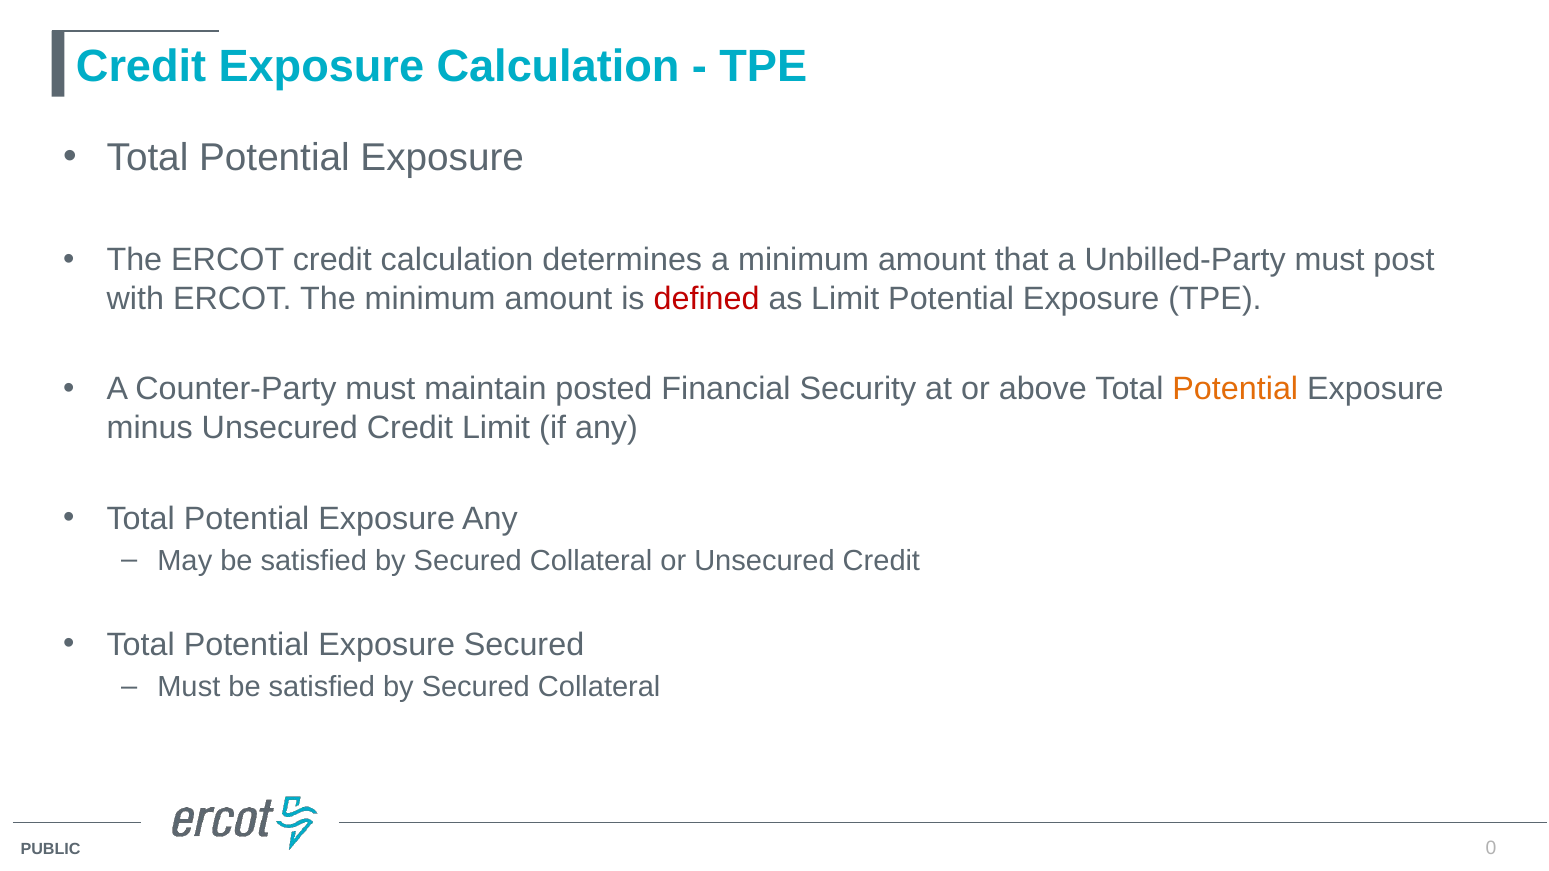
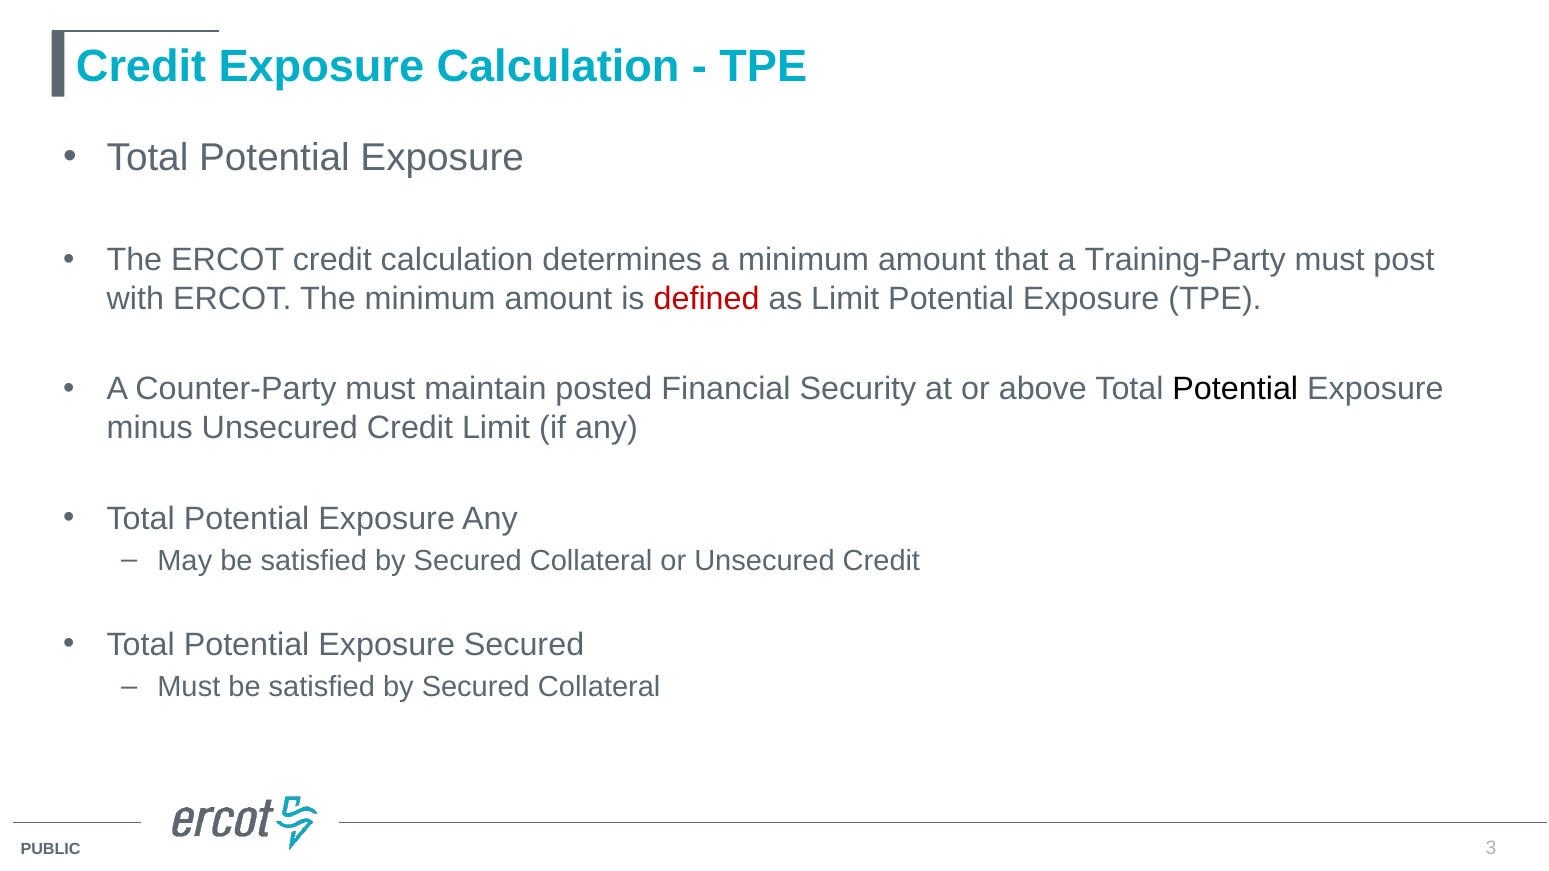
Unbilled-Party: Unbilled-Party -> Training-Party
Potential at (1235, 389) colour: orange -> black
0: 0 -> 3
